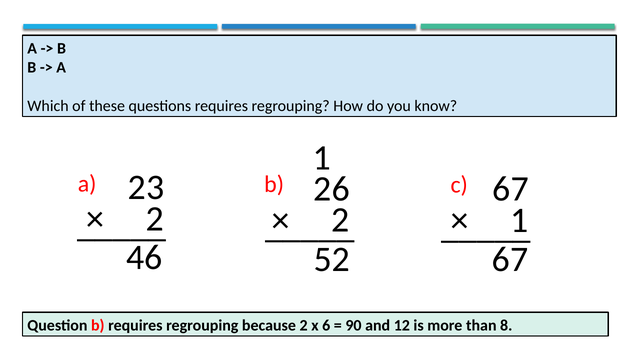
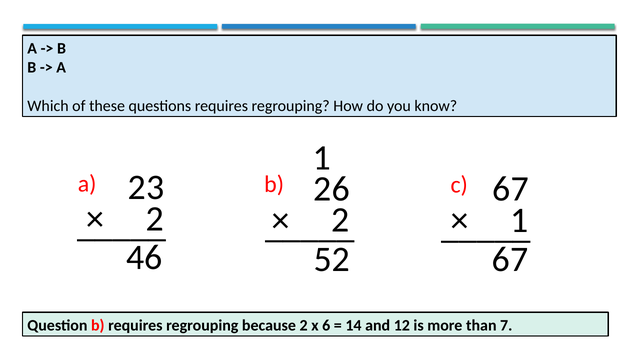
90: 90 -> 14
8: 8 -> 7
